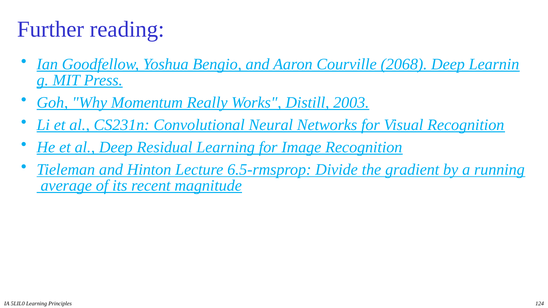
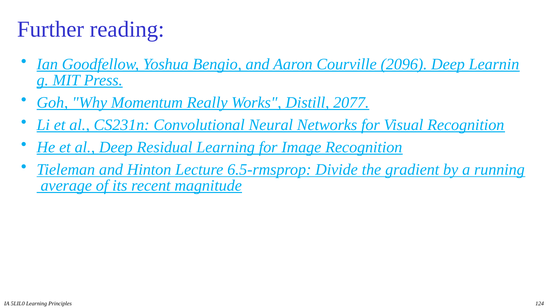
2068: 2068 -> 2096
2003: 2003 -> 2077
